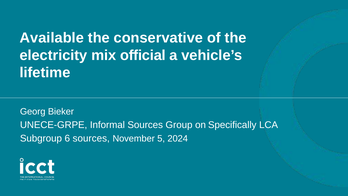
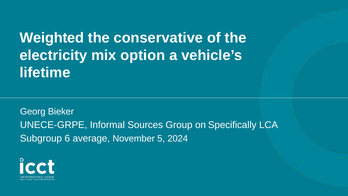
Available: Available -> Weighted
official: official -> option
6 sources: sources -> average
